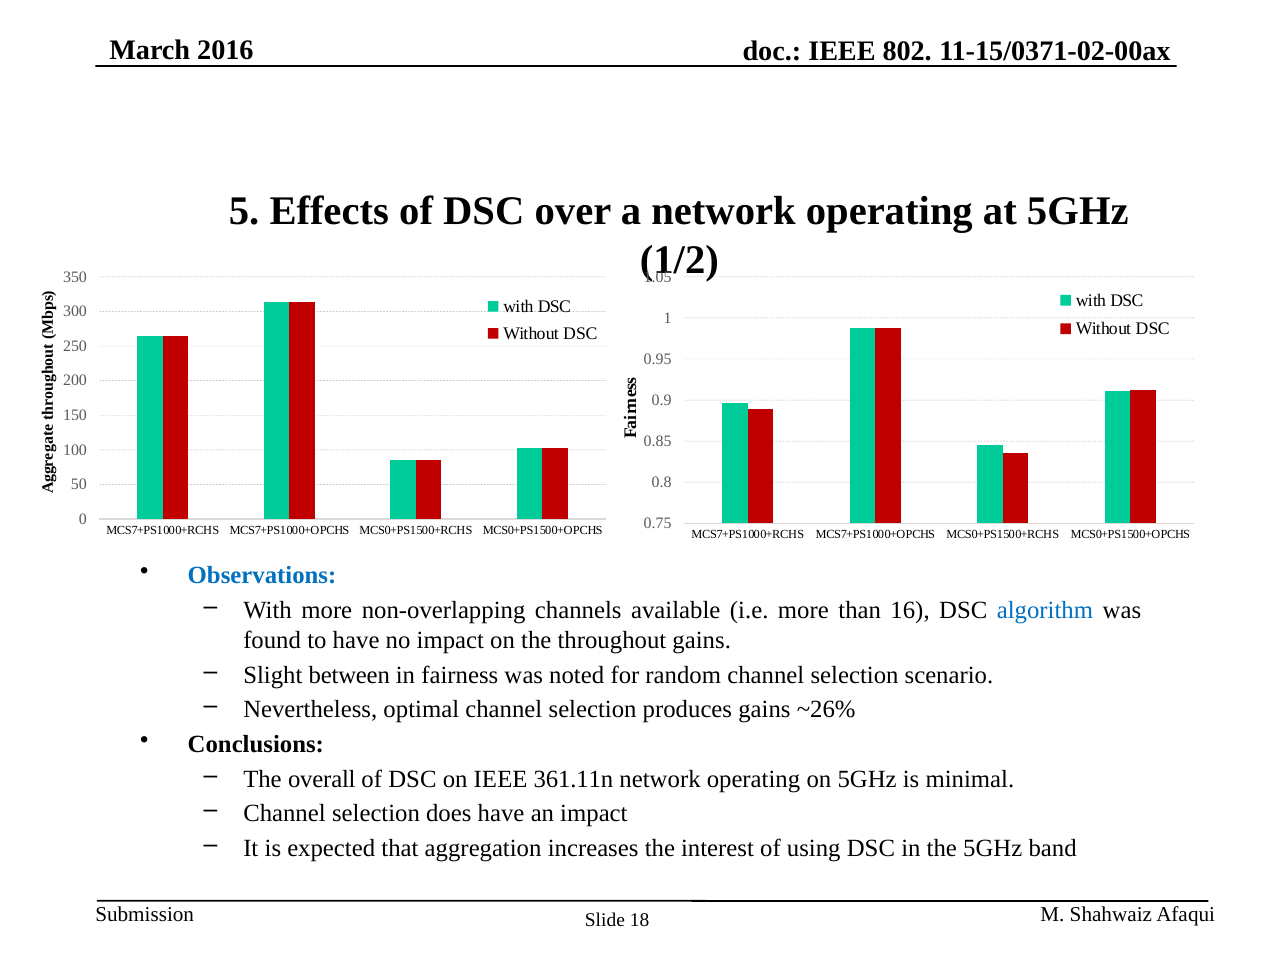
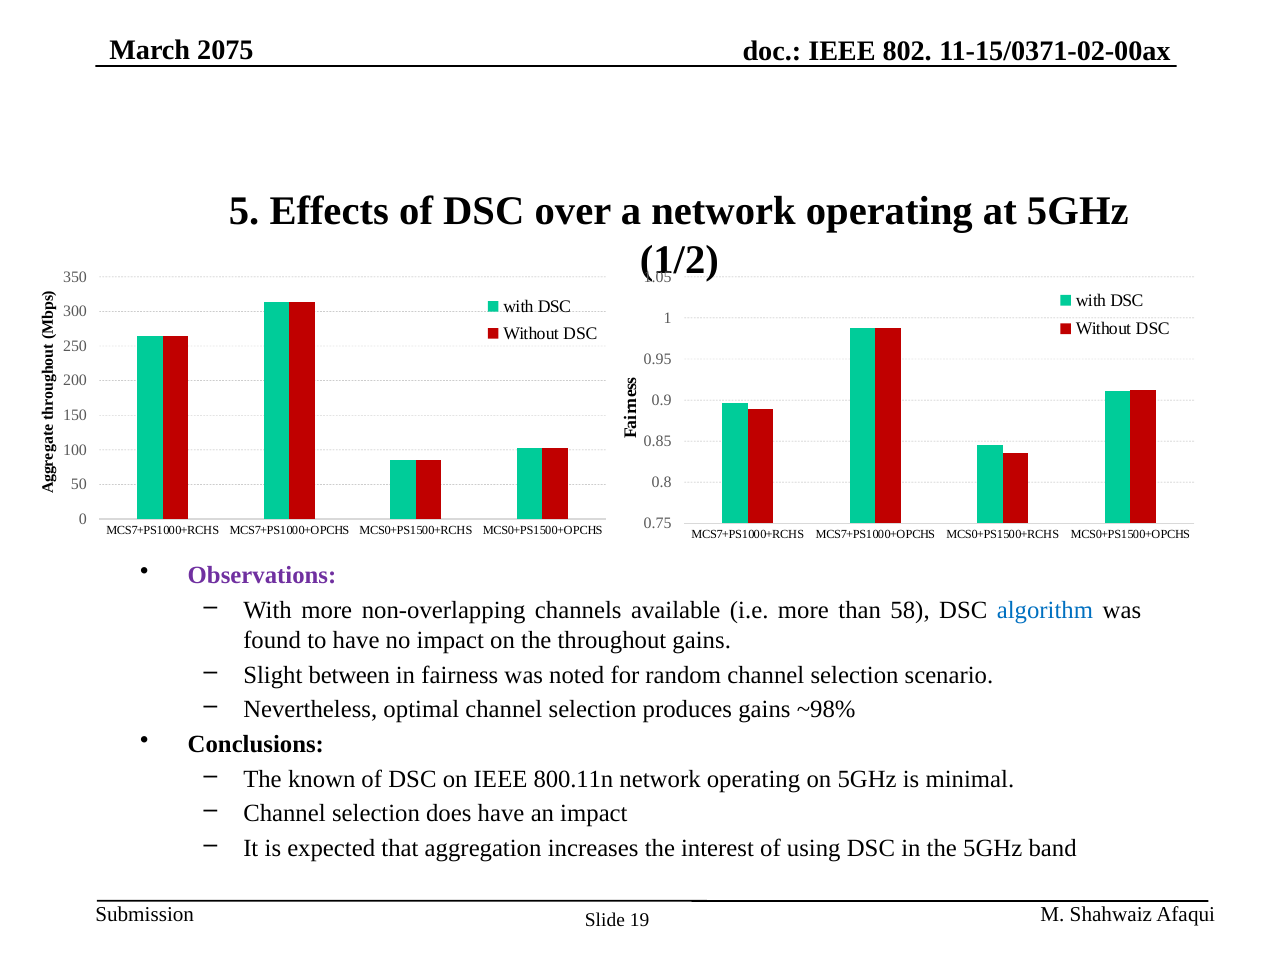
2016: 2016 -> 2075
Observations colour: blue -> purple
16: 16 -> 58
~26%: ~26% -> ~98%
overall: overall -> known
361.11n: 361.11n -> 800.11n
18: 18 -> 19
